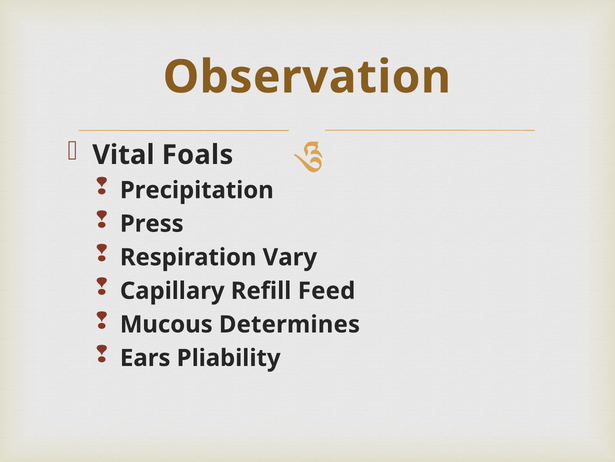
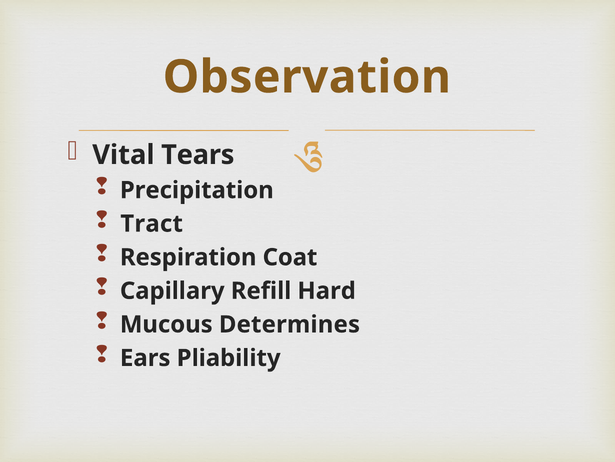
Foals: Foals -> Tears
Press: Press -> Tract
Vary: Vary -> Coat
Feed: Feed -> Hard
